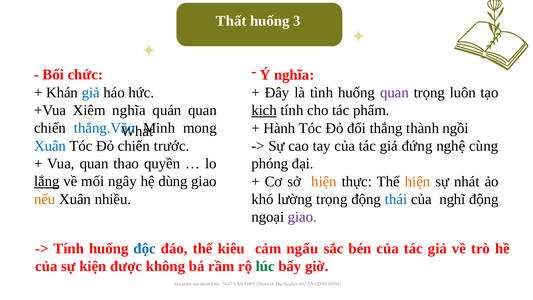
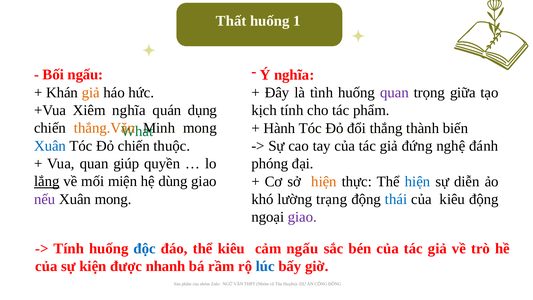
3: 3 -> 1
Bối chức: chức -> ngấu
giả at (91, 92) colour: blue -> orange
luôn: luôn -> giữa
quán quan: quan -> dụng
kịch underline: present -> none
thắng.Văn colour: blue -> orange
ngồi: ngồi -> biến
What at (137, 131) colour: black -> green
trước: trước -> thuộc
cùng: cùng -> đánh
thao: thao -> giúp
ngây: ngây -> miện
hiện at (418, 181) colour: orange -> blue
nhát: nhát -> diễn
nếu colour: orange -> purple
Xuân nhiều: nhiều -> mong
lường trọng: trọng -> trạng
của nghĩ: nghĩ -> kiêu
không: không -> nhanh
lúc colour: green -> blue
